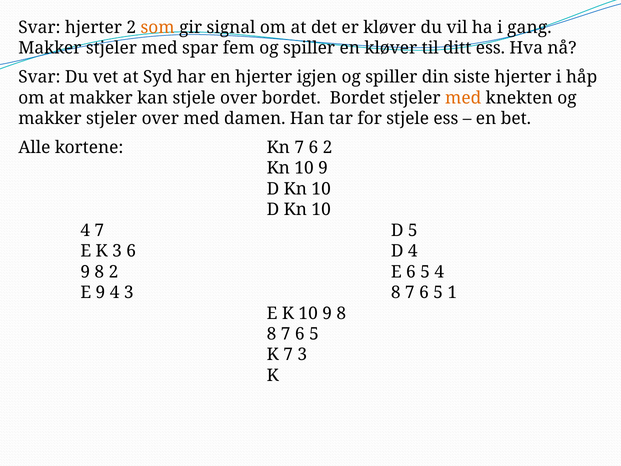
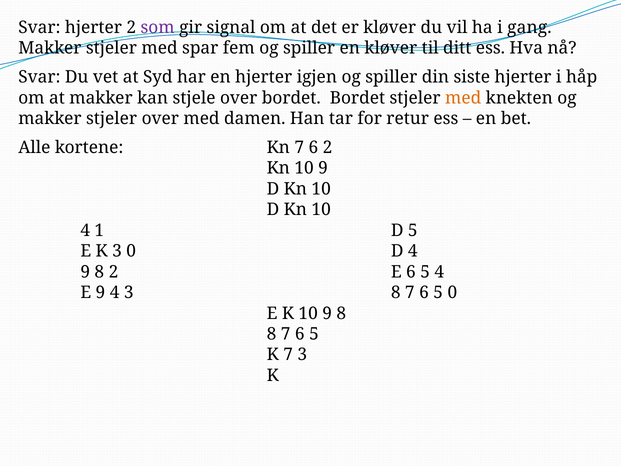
som colour: orange -> purple
for stjele: stjele -> retur
4 7: 7 -> 1
3 6: 6 -> 0
5 1: 1 -> 0
